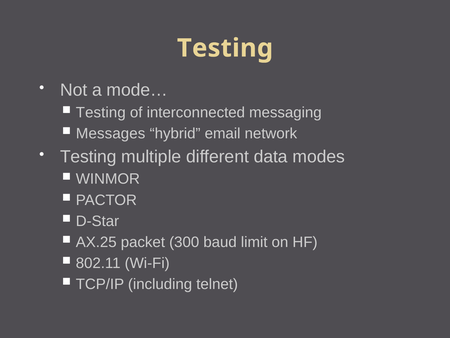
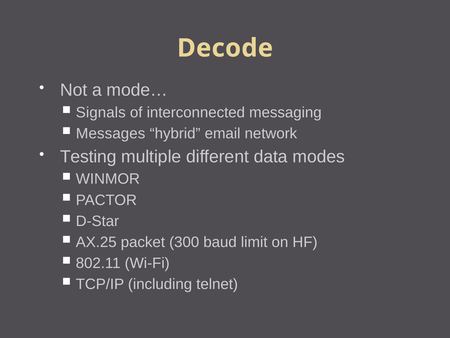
Testing at (225, 48): Testing -> Decode
Testing at (101, 112): Testing -> Signals
